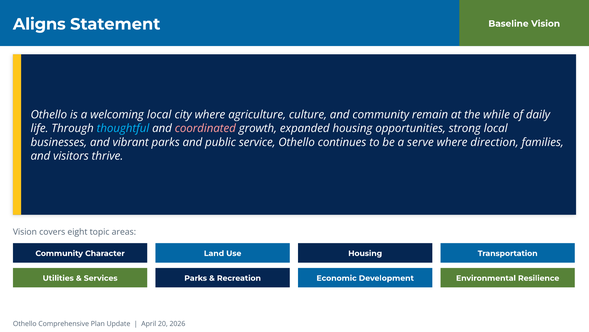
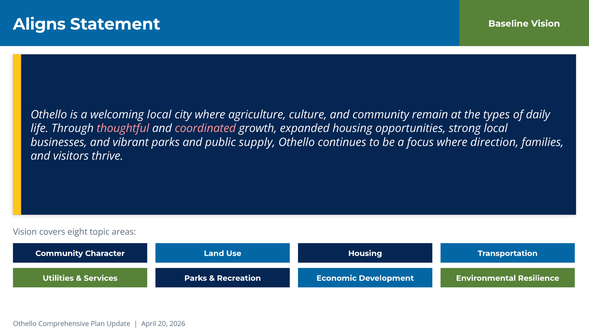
while: while -> types
thoughtful colour: light blue -> pink
service: service -> supply
serve: serve -> focus
